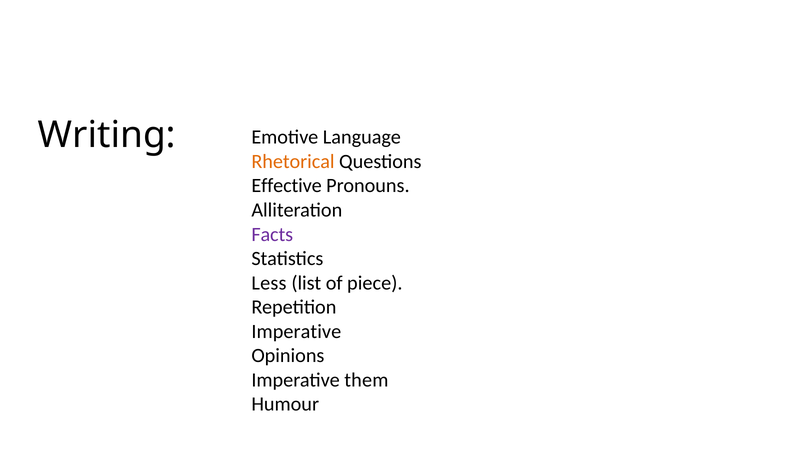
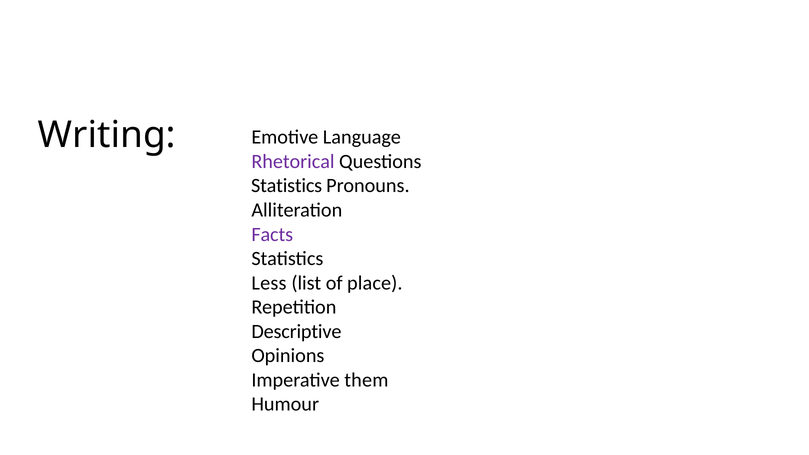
Rhetorical colour: orange -> purple
Effective at (287, 186): Effective -> Statistics
piece: piece -> place
Imperative at (296, 331): Imperative -> Descriptive
